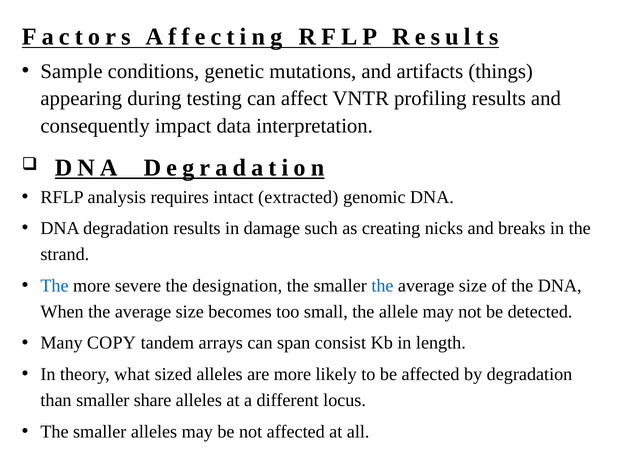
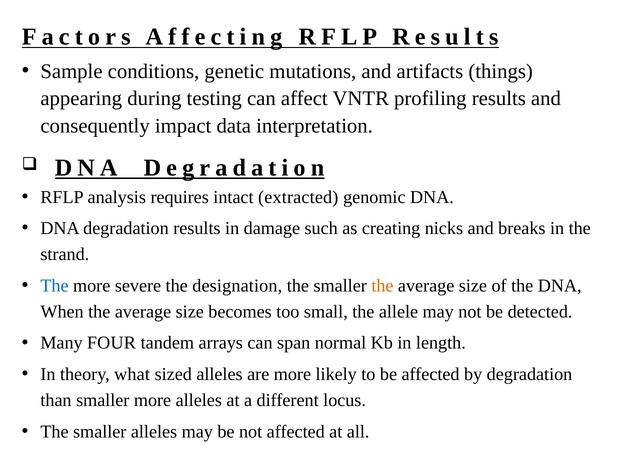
the at (382, 286) colour: blue -> orange
COPY: COPY -> FOUR
consist: consist -> normal
smaller share: share -> more
